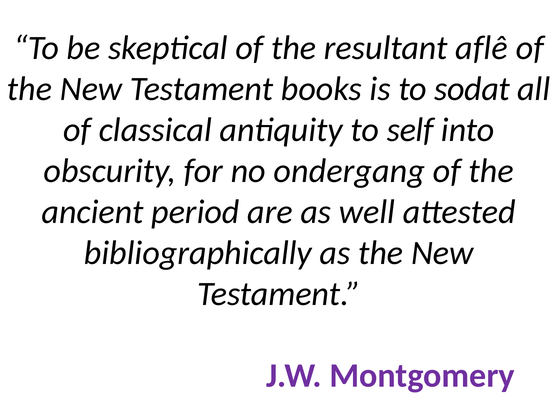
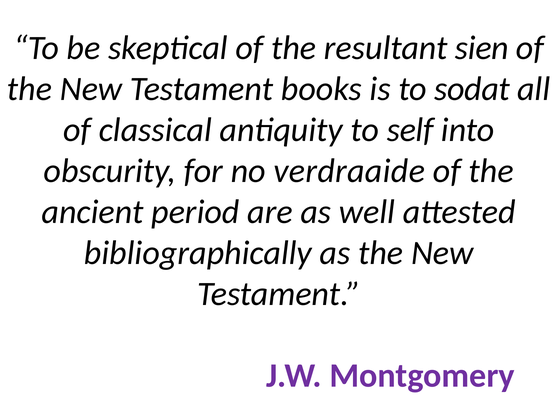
aflê: aflê -> sien
ondergang: ondergang -> verdraaide
